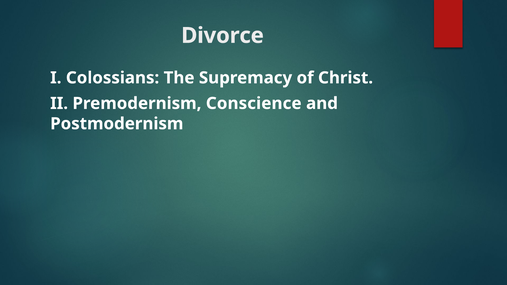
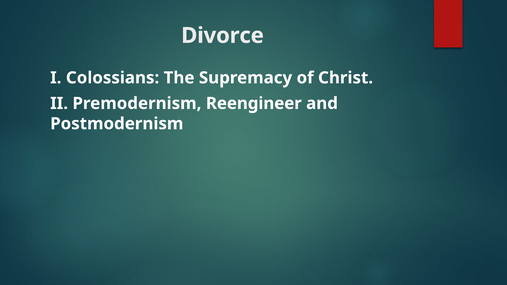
Conscience: Conscience -> Reengineer
